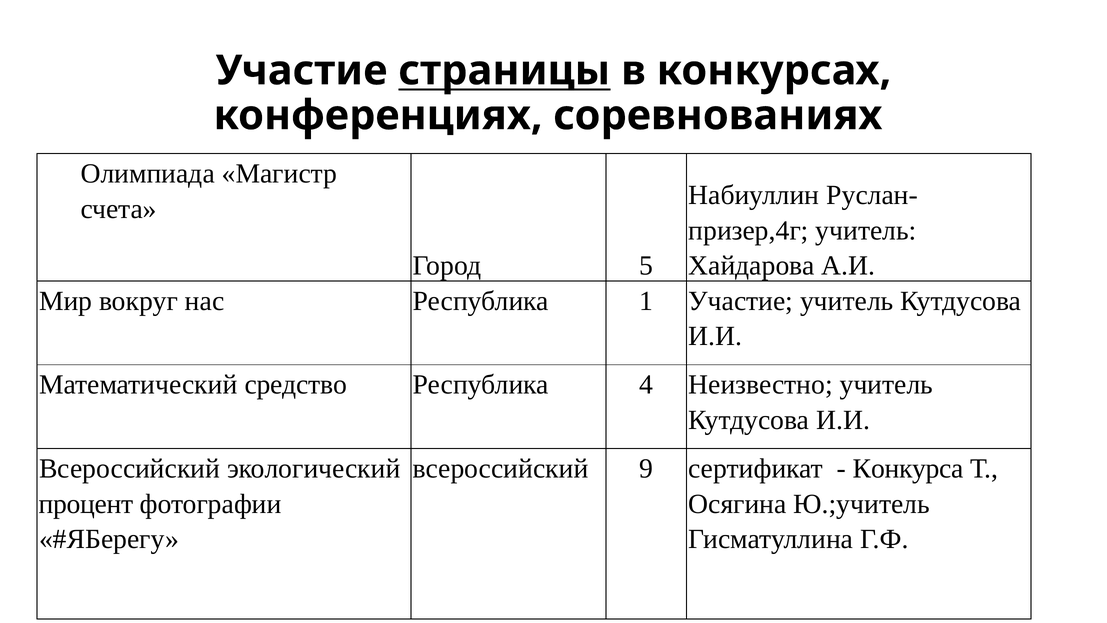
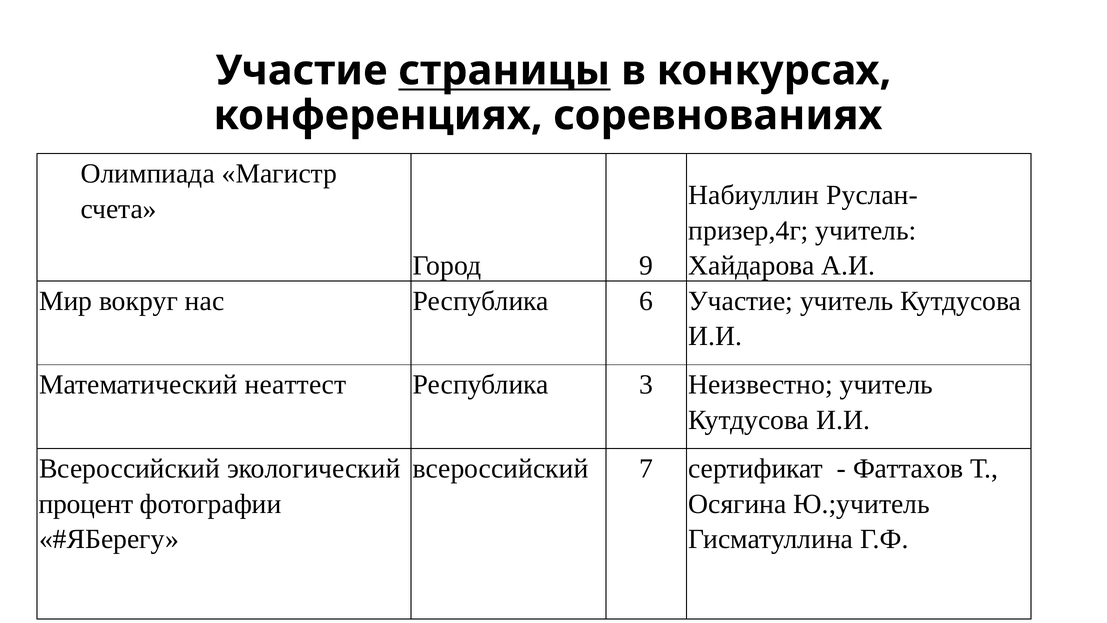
5: 5 -> 9
1: 1 -> 6
средство: средство -> неаттест
4: 4 -> 3
9: 9 -> 7
Конкурса: Конкурса -> Фаттахов
